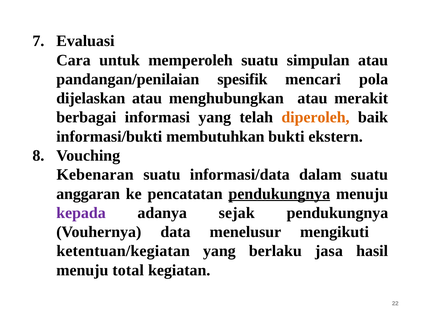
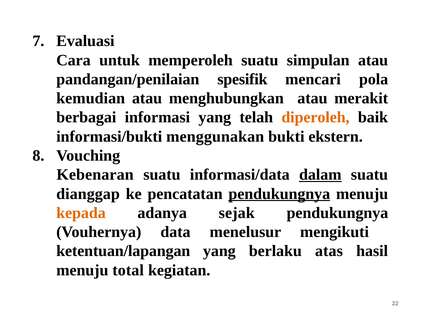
dijelaskan: dijelaskan -> kemudian
membutuhkan: membutuhkan -> menggunakan
dalam underline: none -> present
anggaran: anggaran -> dianggap
kepada colour: purple -> orange
ketentuan/kegiatan: ketentuan/kegiatan -> ketentuan/lapangan
jasa: jasa -> atas
